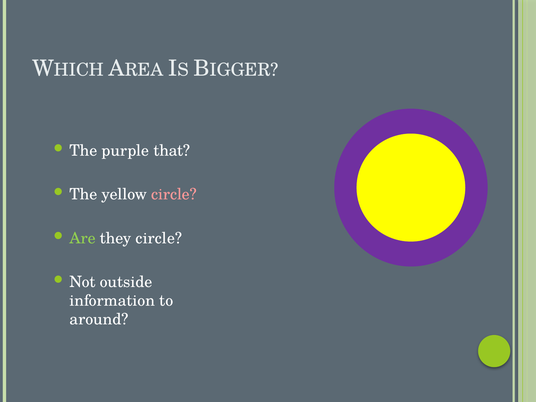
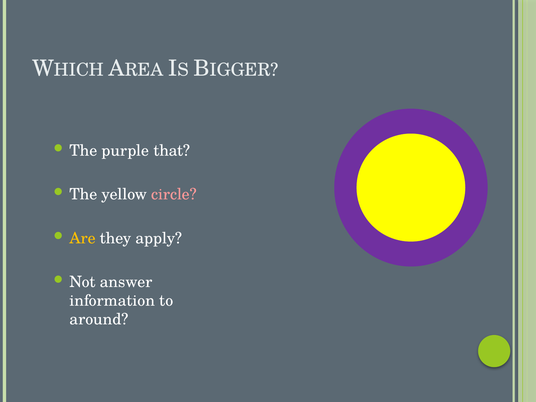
Are colour: light green -> yellow
they circle: circle -> apply
outside: outside -> answer
